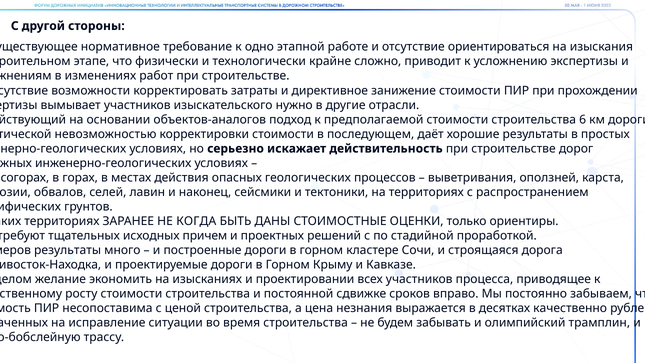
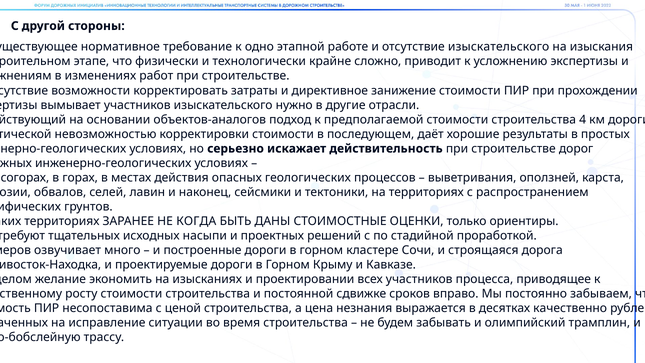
отсутствие ориентироваться: ориентироваться -> изыскательского
строительства 6: 6 -> 4
причем: причем -> насыпи
результаты at (68, 250): результаты -> озвучивает
